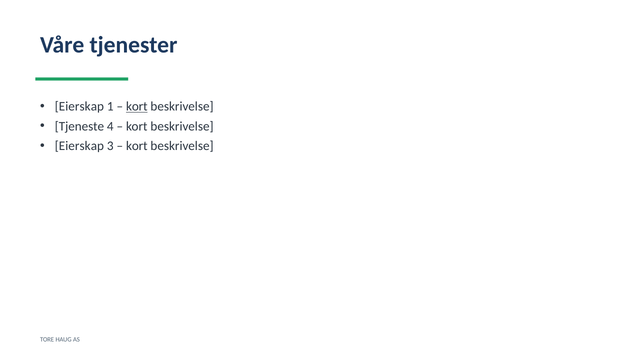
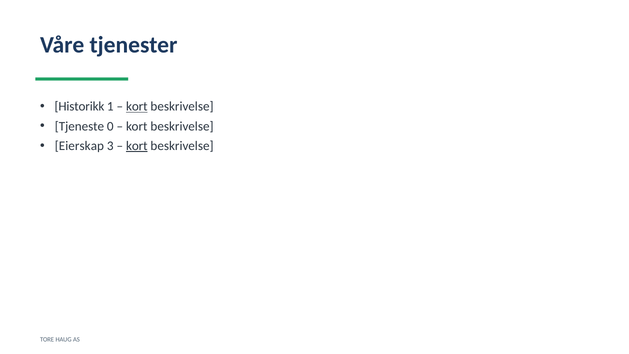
Eierskap at (79, 107): Eierskap -> Historikk
4: 4 -> 0
kort at (137, 146) underline: none -> present
